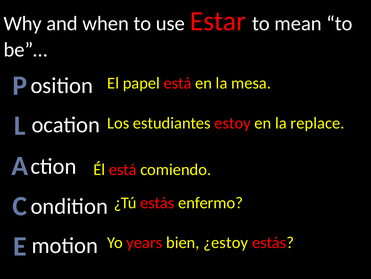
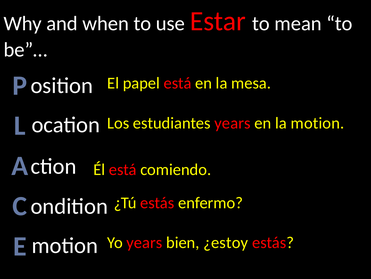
estudiantes estoy: estoy -> years
la replace: replace -> motion
